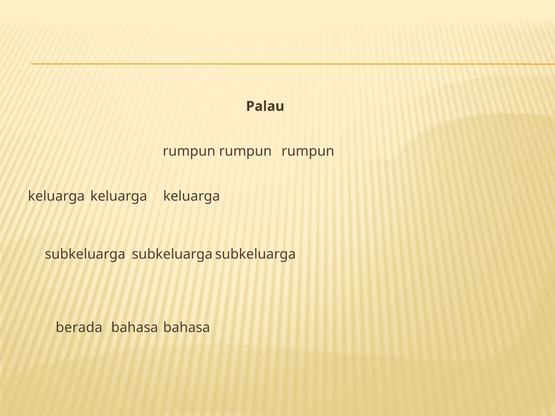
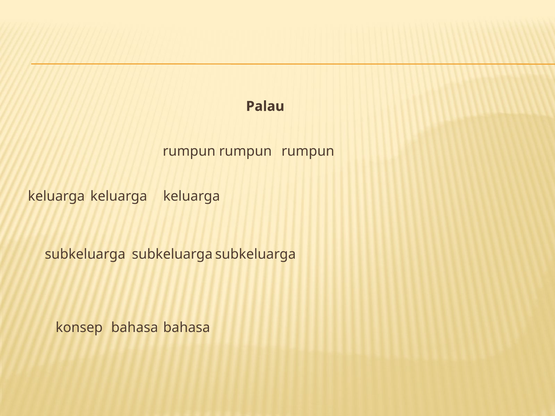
berada: berada -> konsep
